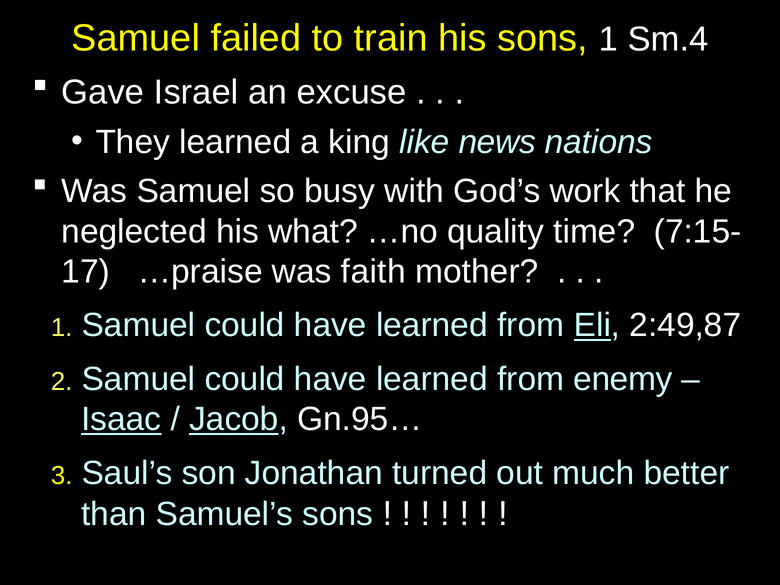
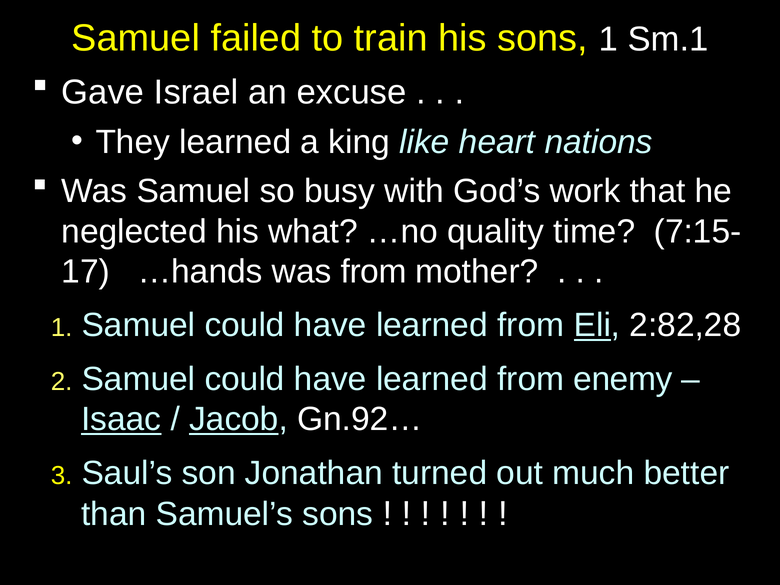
Sm.4: Sm.4 -> Sm.1
news: news -> heart
…praise: …praise -> …hands
was faith: faith -> from
2:49,87: 2:49,87 -> 2:82,28
Gn.95…: Gn.95… -> Gn.92…
